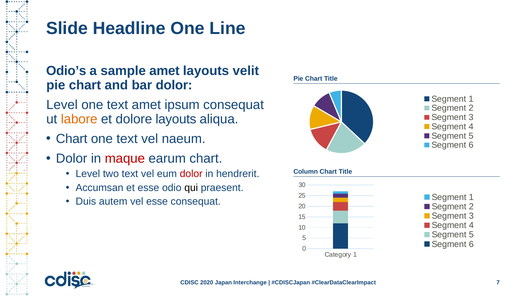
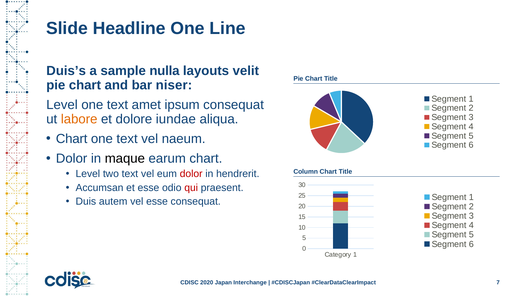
Odio’s: Odio’s -> Duis’s
sample amet: amet -> nulla
bar dolor: dolor -> niser
dolore layouts: layouts -> iundae
maque colour: red -> black
qui colour: black -> red
